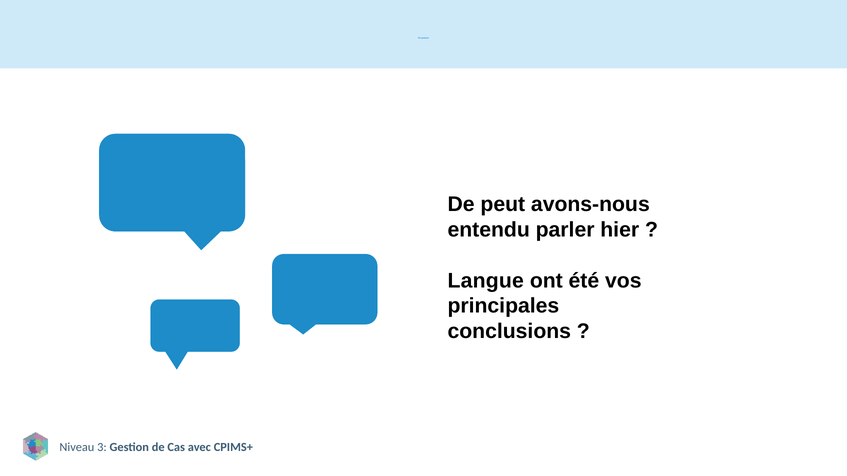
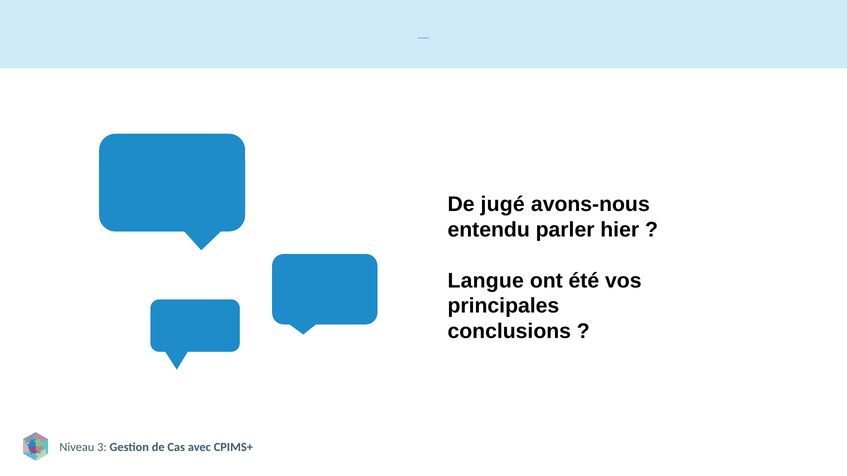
peut: peut -> jugé
